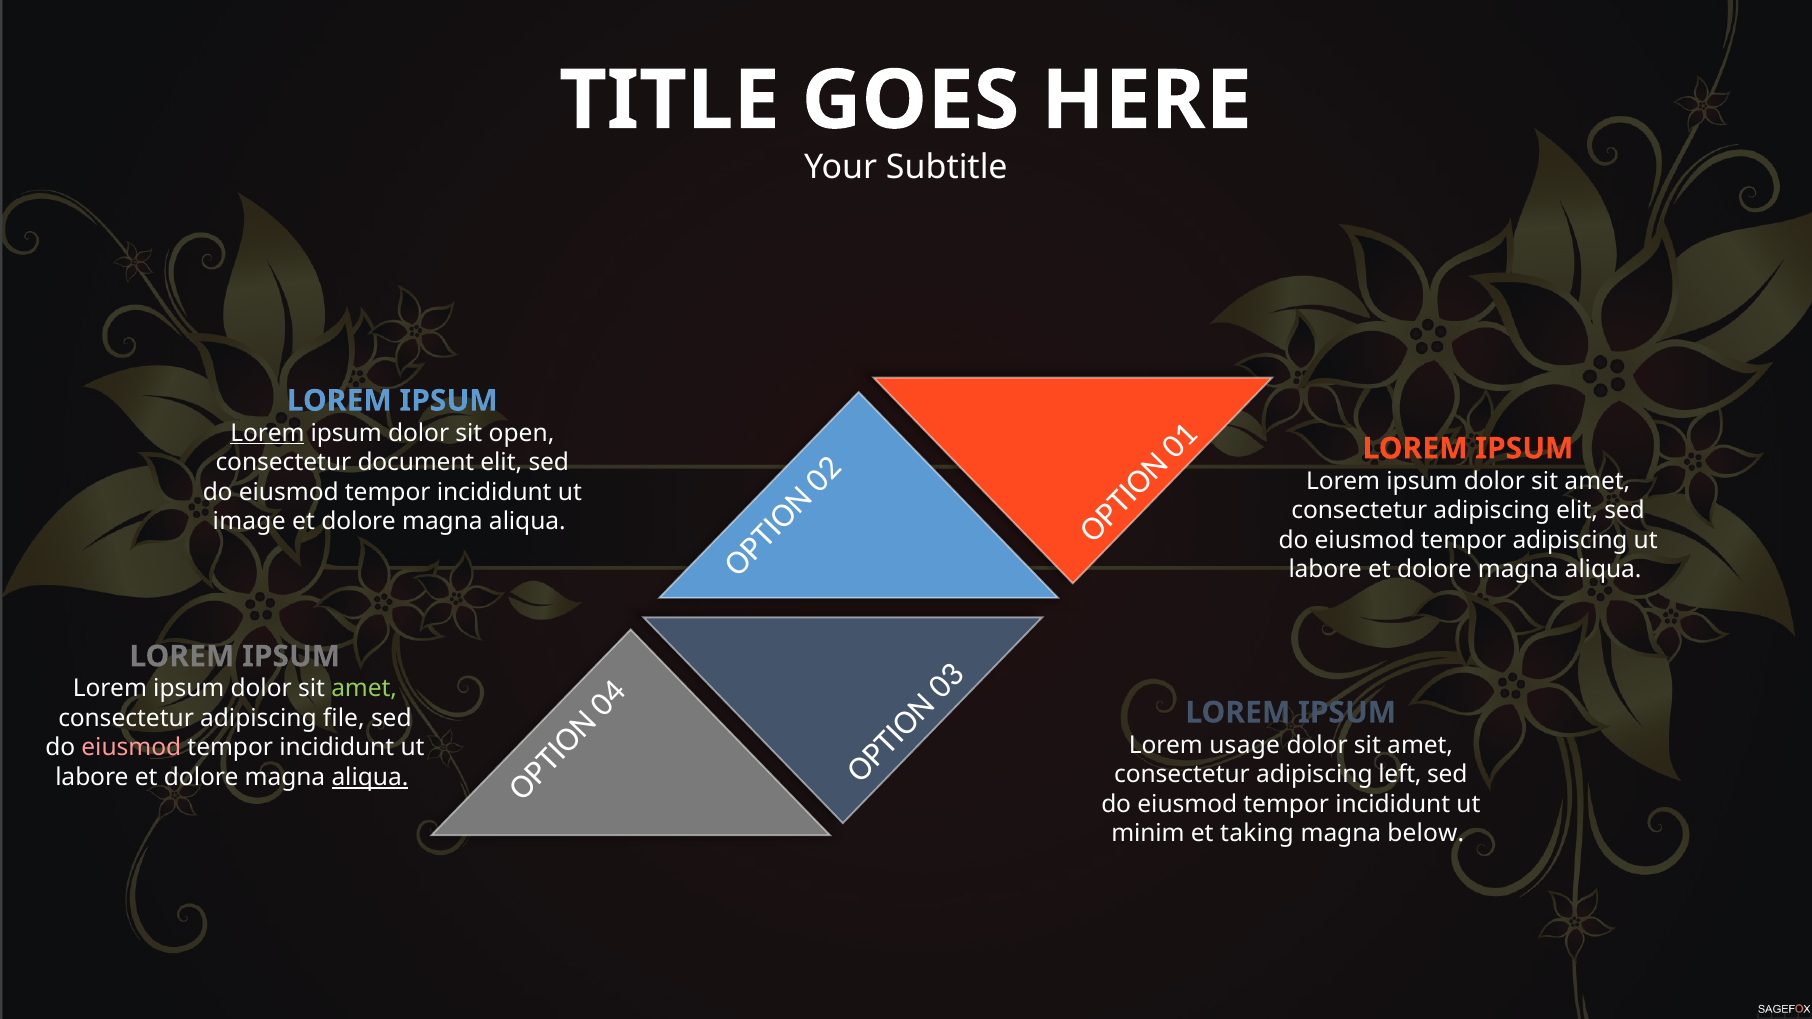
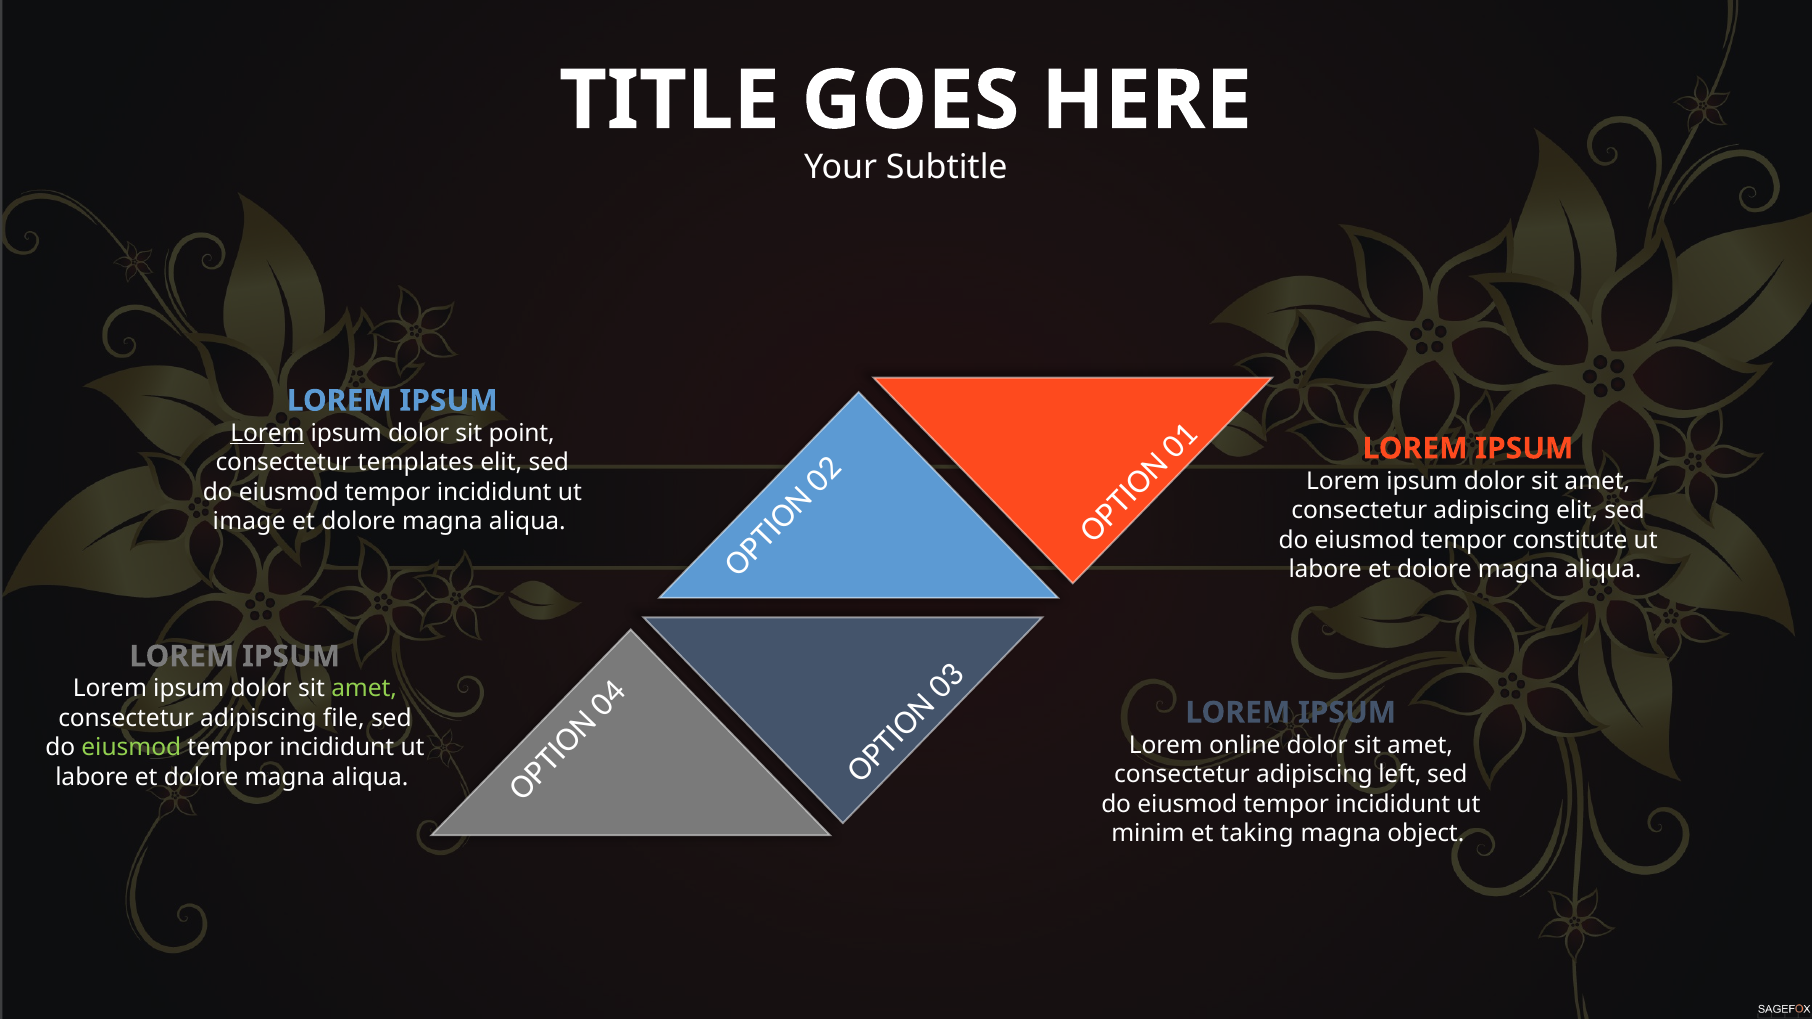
open: open -> point
document: document -> templates
tempor adipiscing: adipiscing -> constitute
usage: usage -> online
eiusmod at (131, 748) colour: pink -> light green
aliqua at (370, 777) underline: present -> none
below: below -> object
